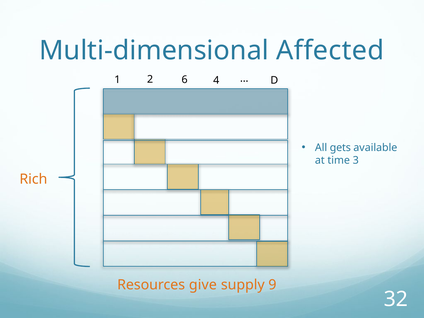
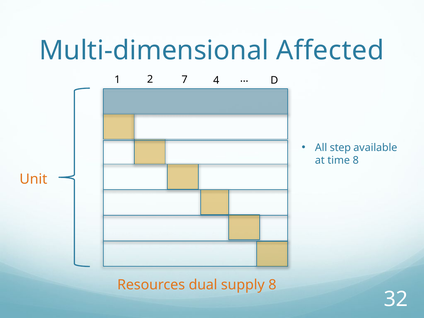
6: 6 -> 7
gets: gets -> step
time 3: 3 -> 8
Rich: Rich -> Unit
give: give -> dual
supply 9: 9 -> 8
